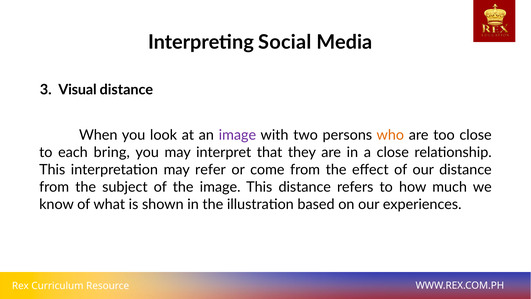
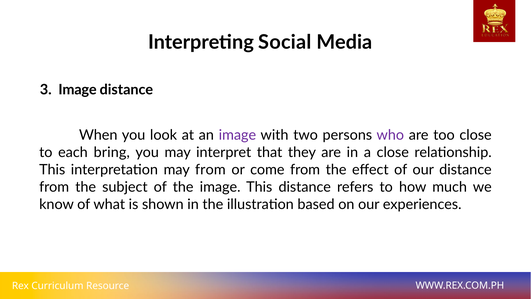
3 Visual: Visual -> Image
who colour: orange -> purple
may refer: refer -> from
